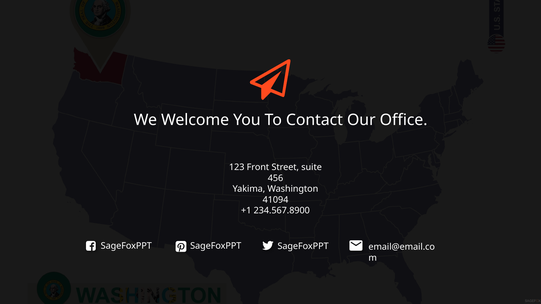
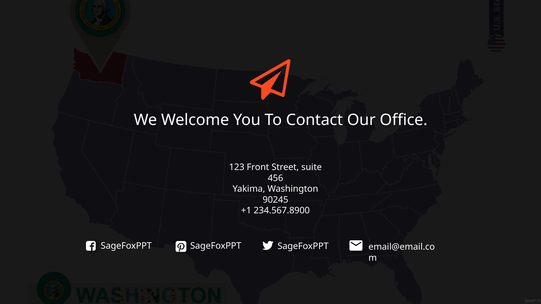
41094: 41094 -> 90245
